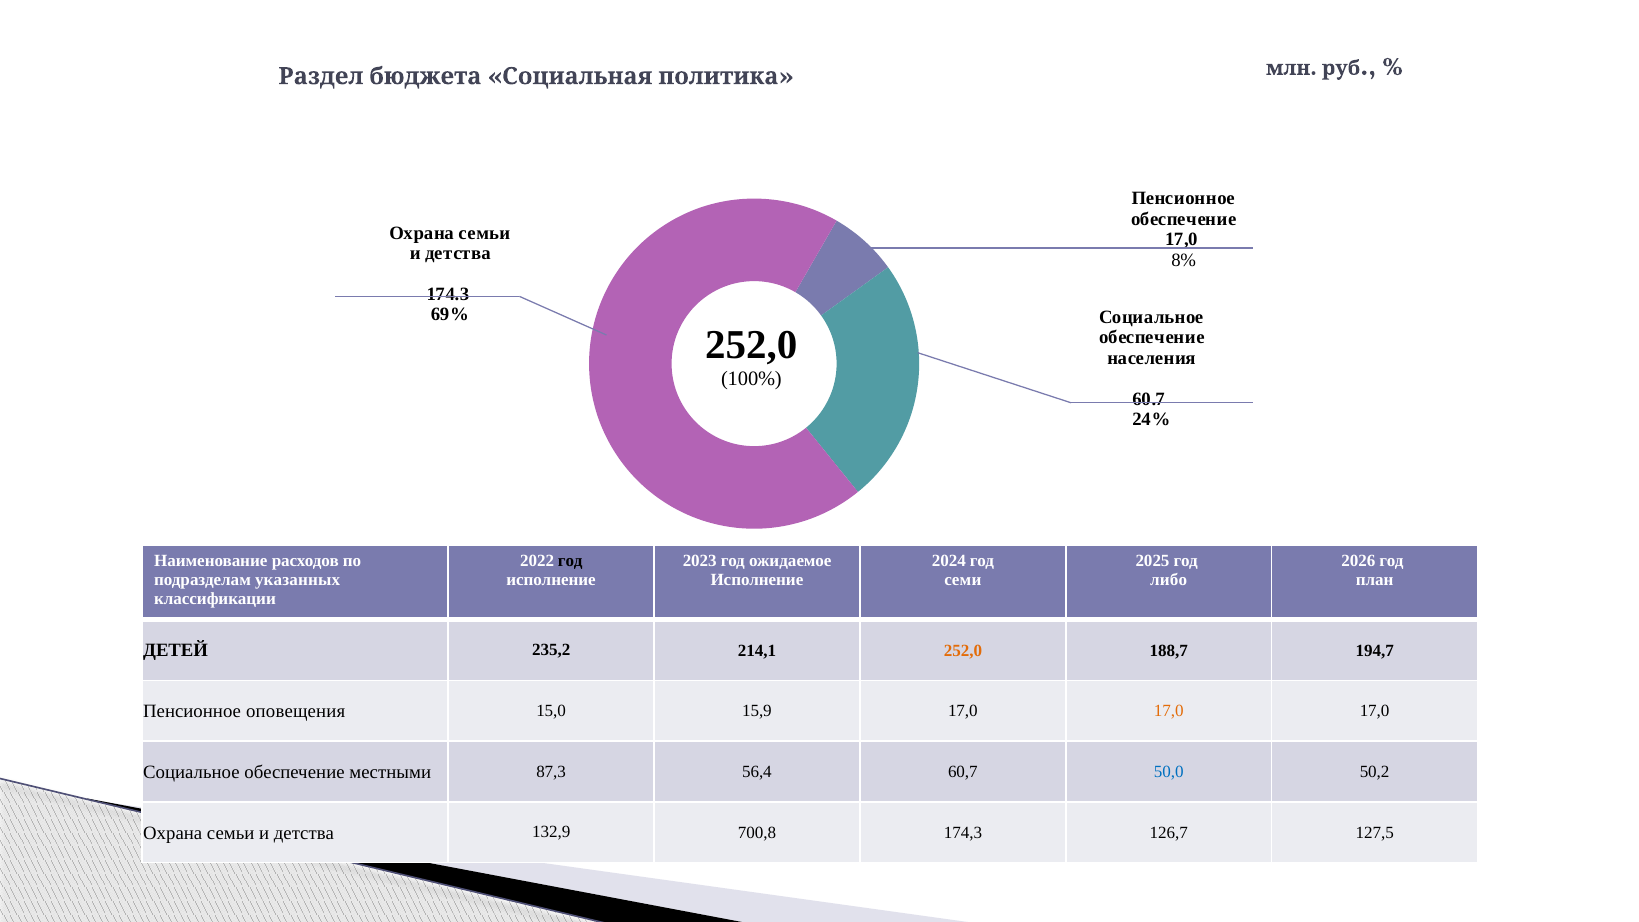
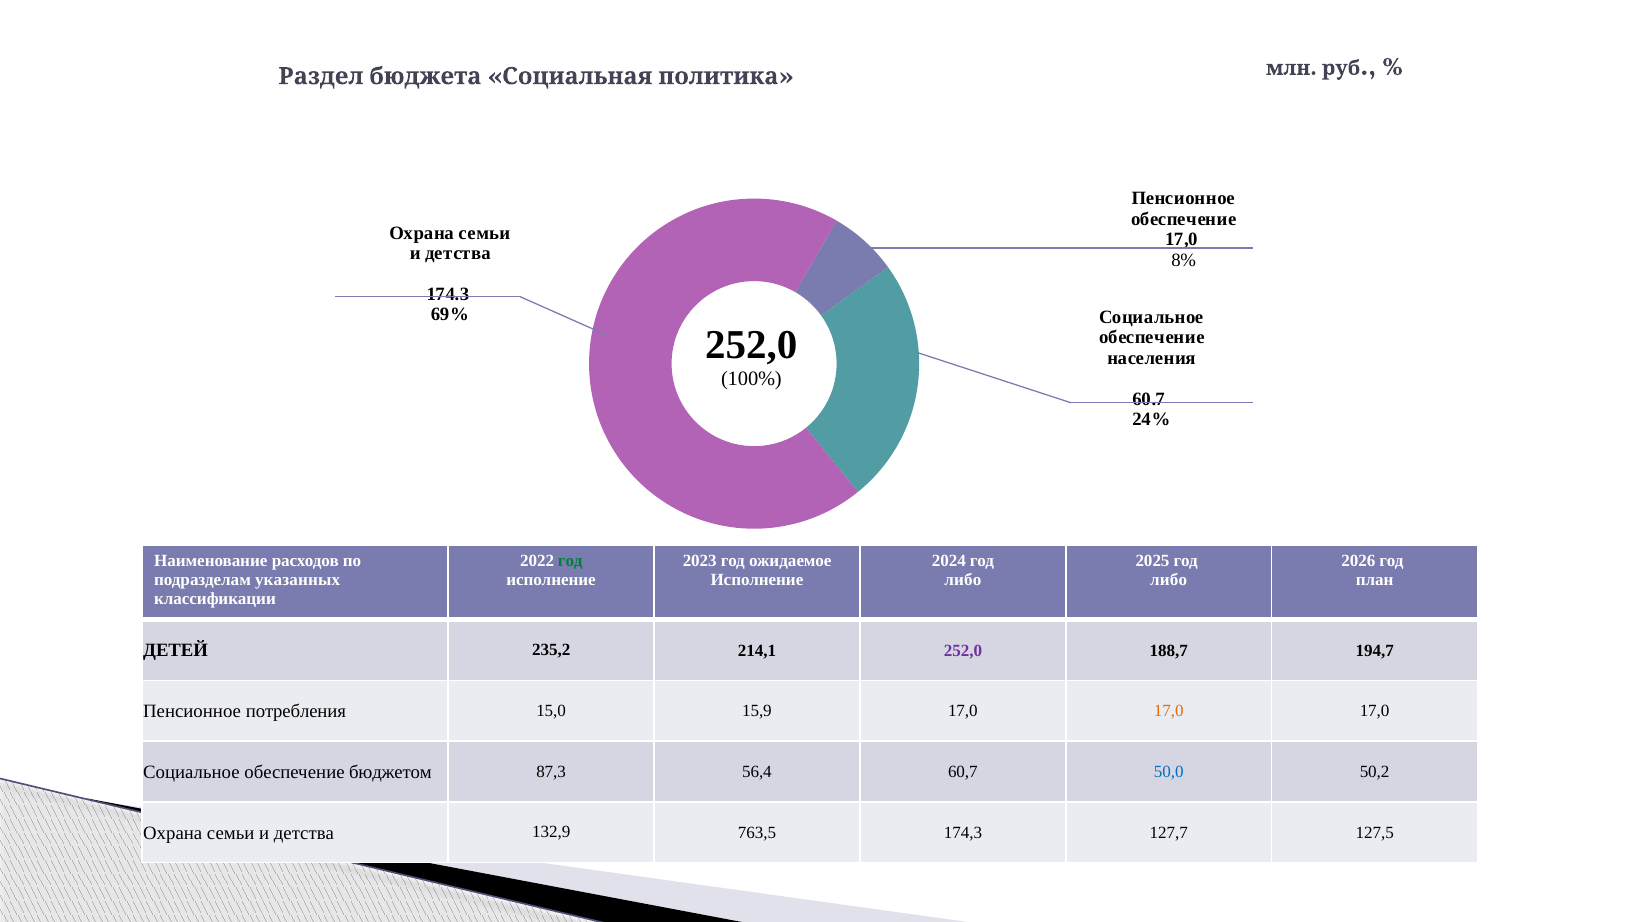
год at (570, 561) colour: black -> green
семи at (963, 580): семи -> либо
252,0 at (963, 651) colour: orange -> purple
оповещения: оповещения -> потребления
местными: местными -> бюджетом
700,8: 700,8 -> 763,5
126,7: 126,7 -> 127,7
